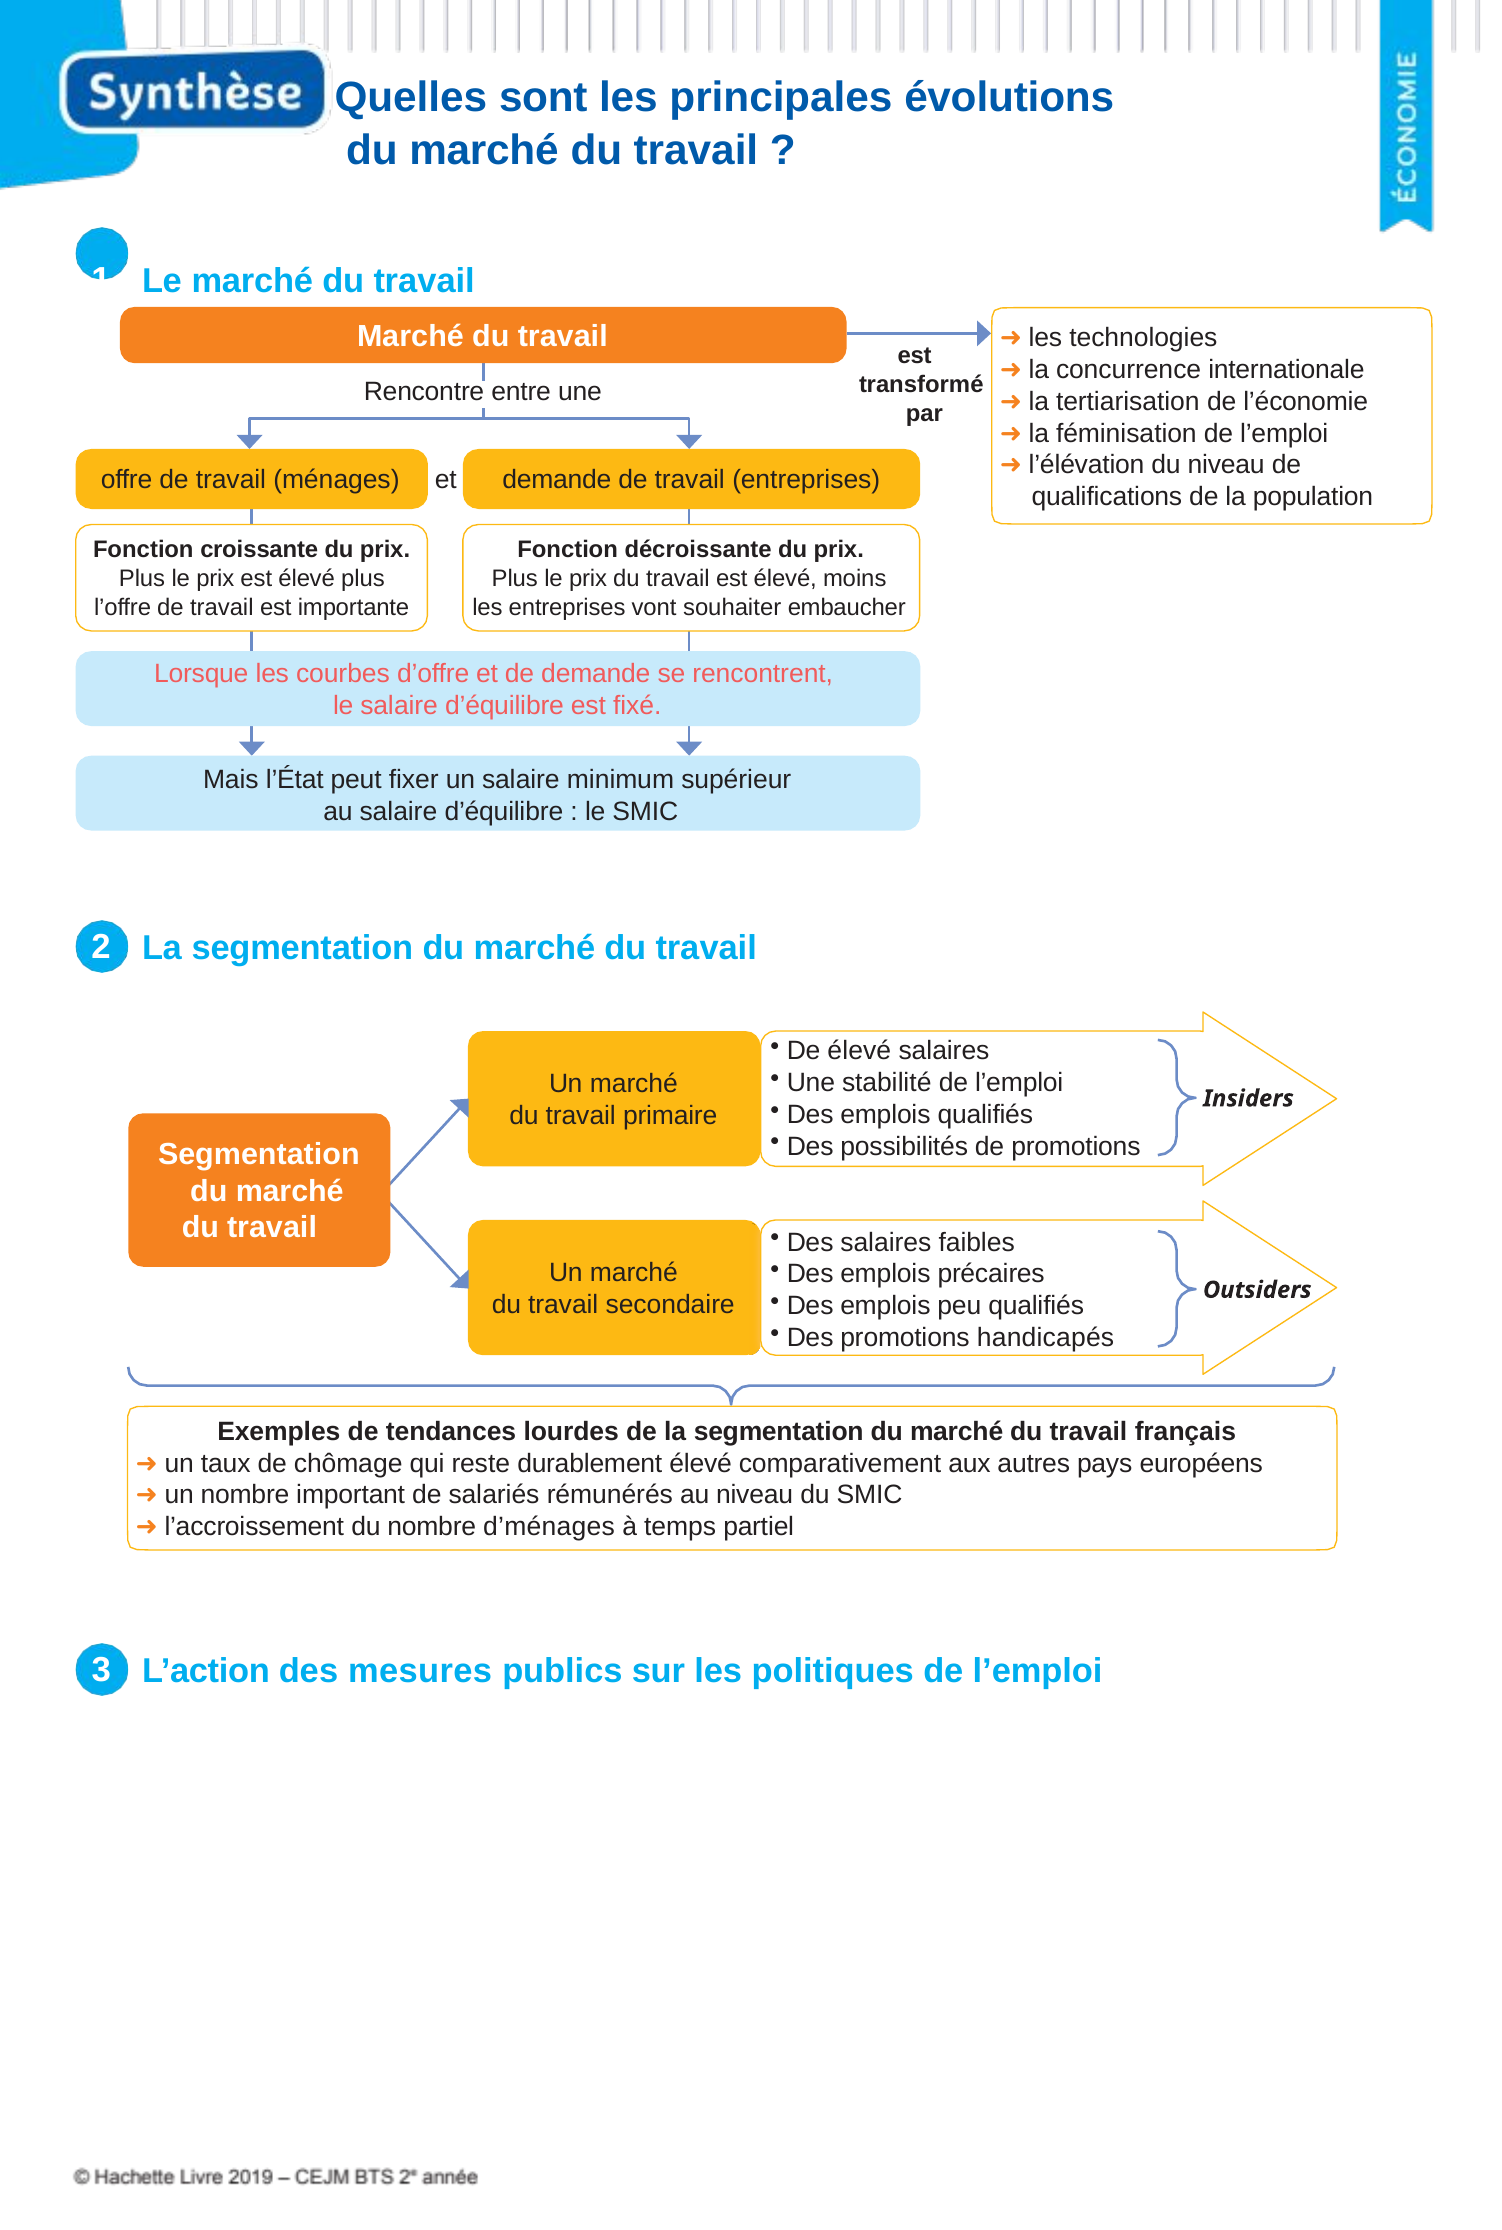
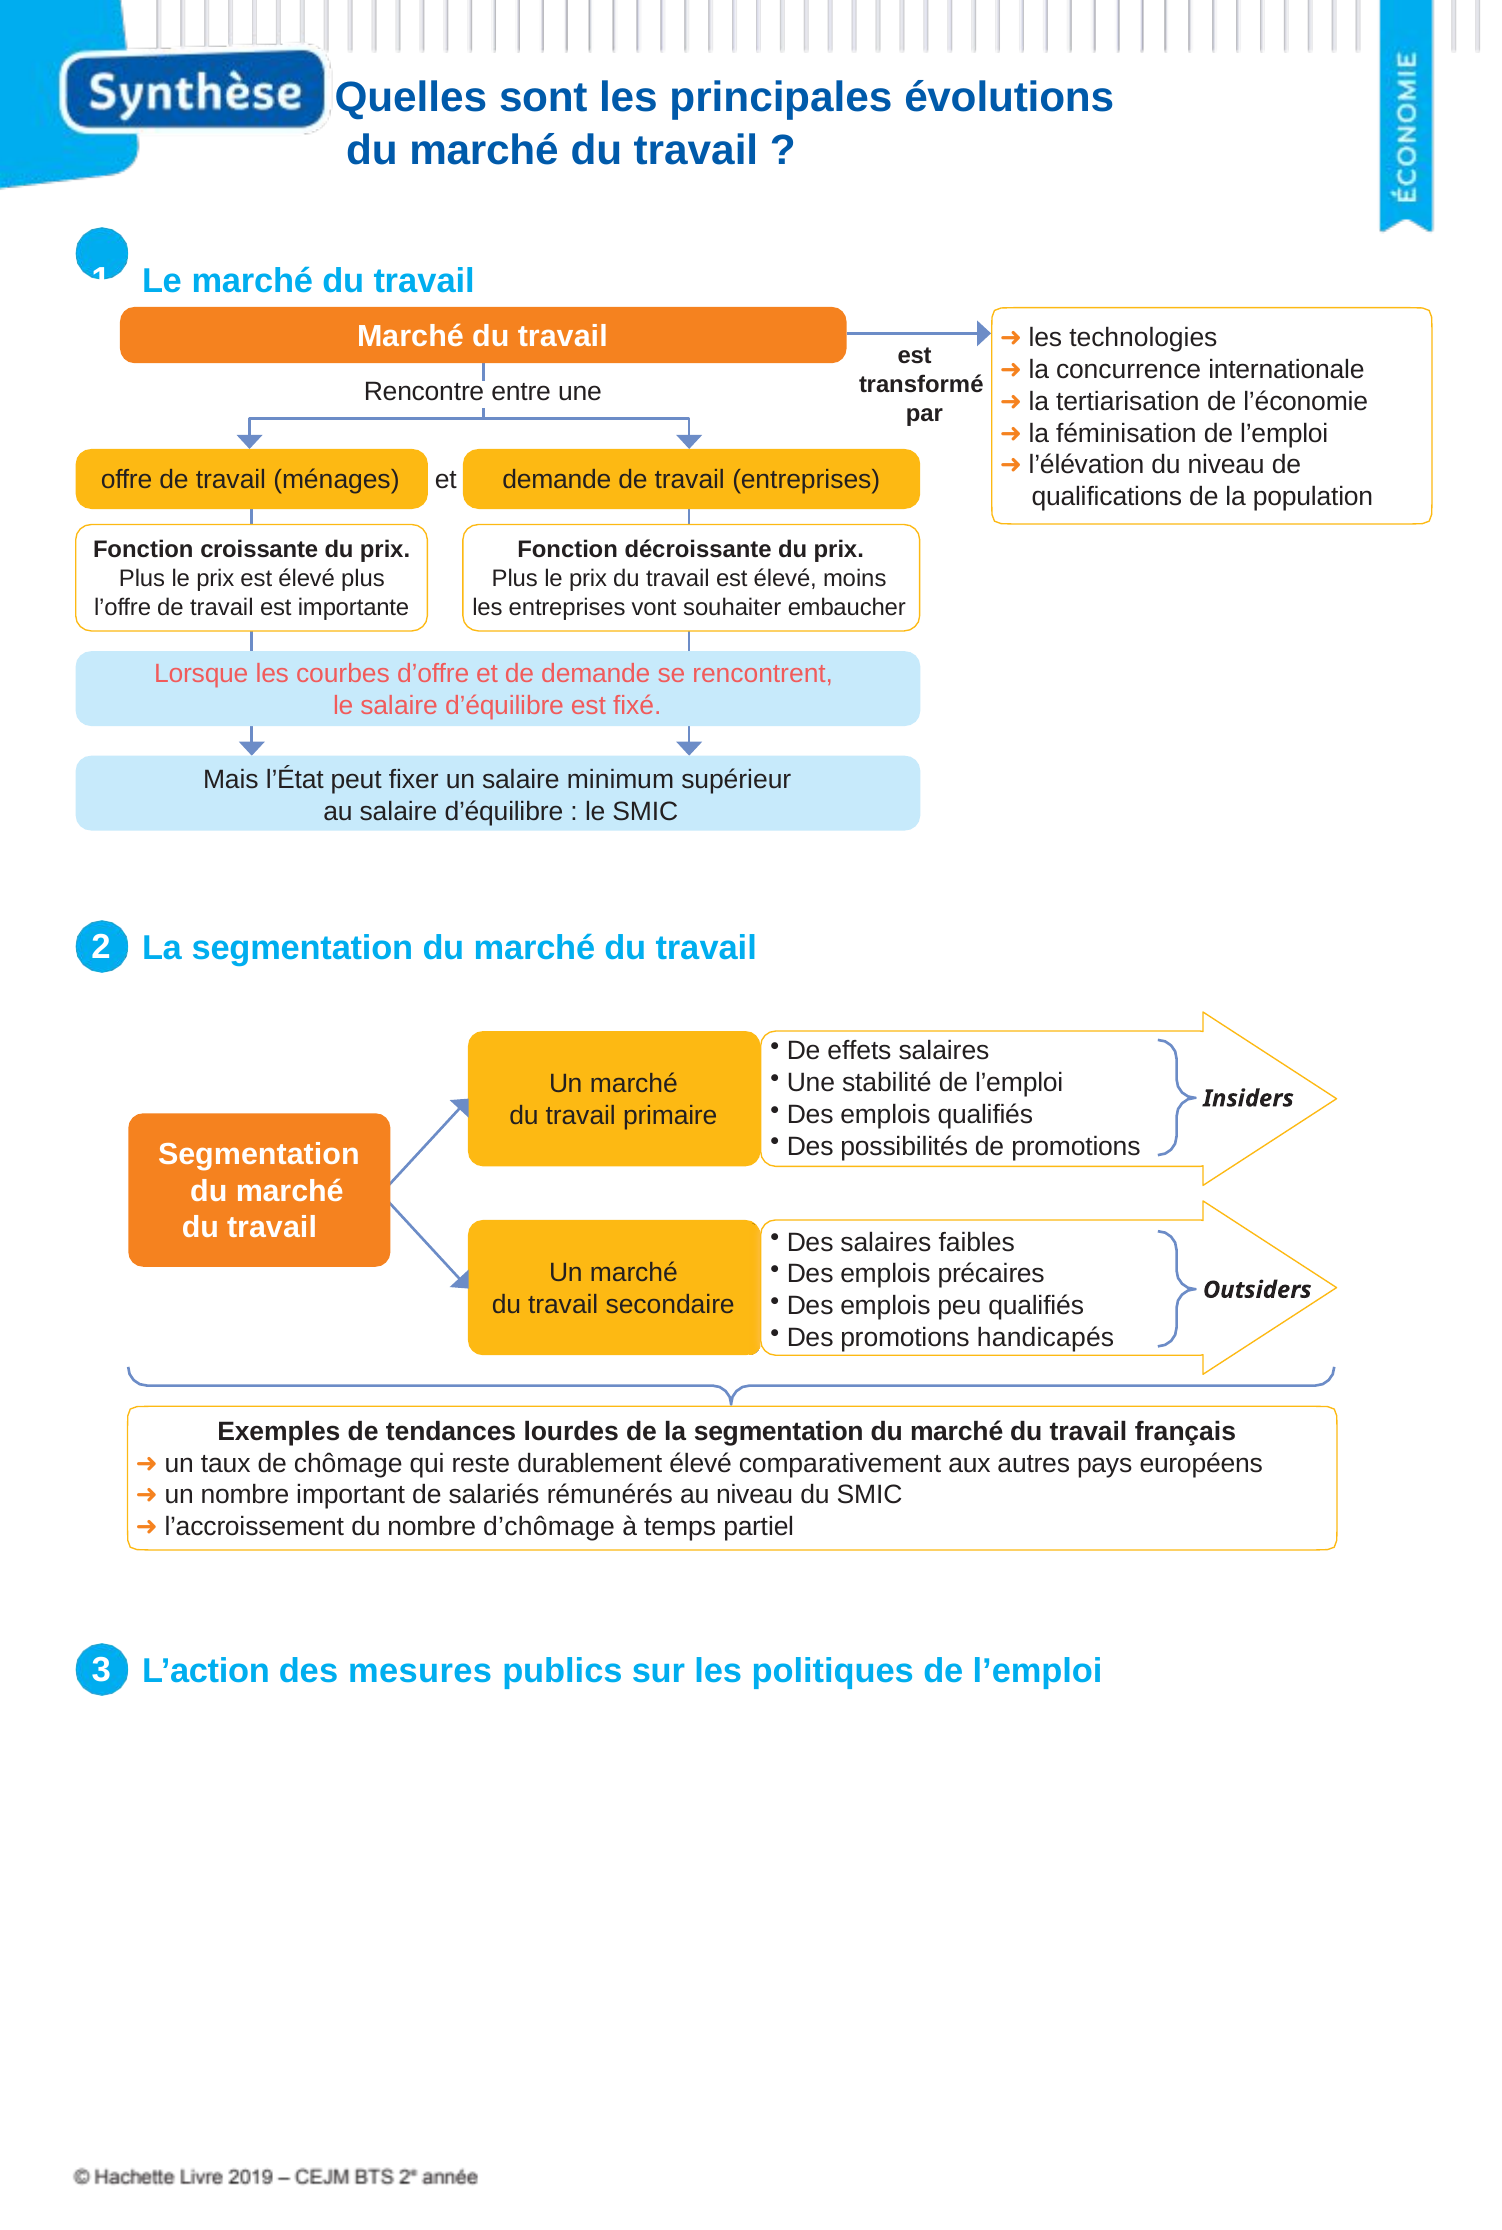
De élevé: élevé -> effets
d’ménages: d’ménages -> d’chômage
